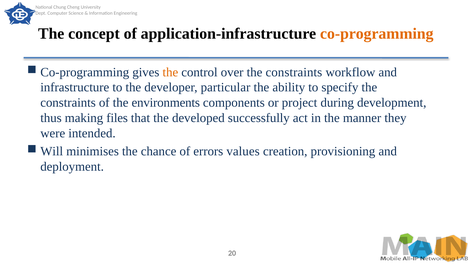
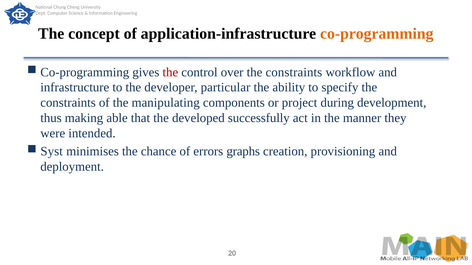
the at (170, 72) colour: orange -> red
environments: environments -> manipulating
files: files -> able
Will: Will -> Syst
values: values -> graphs
